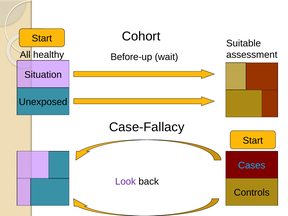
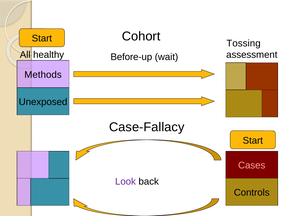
Suitable: Suitable -> Tossing
Situation: Situation -> Methods
Cases colour: light blue -> pink
